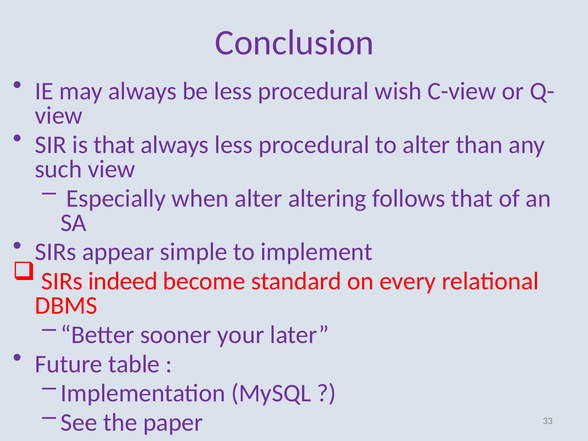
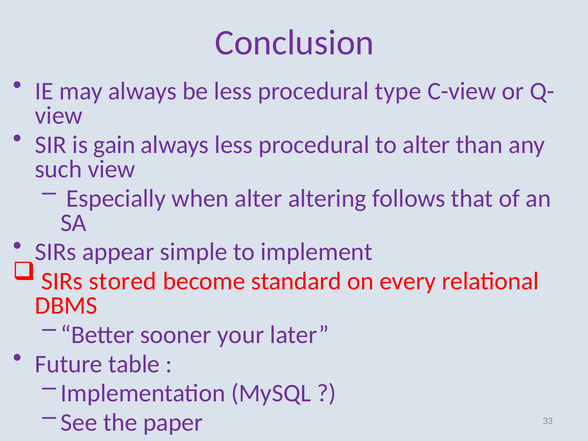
wish: wish -> type
is that: that -> gain
indeed: indeed -> stored
